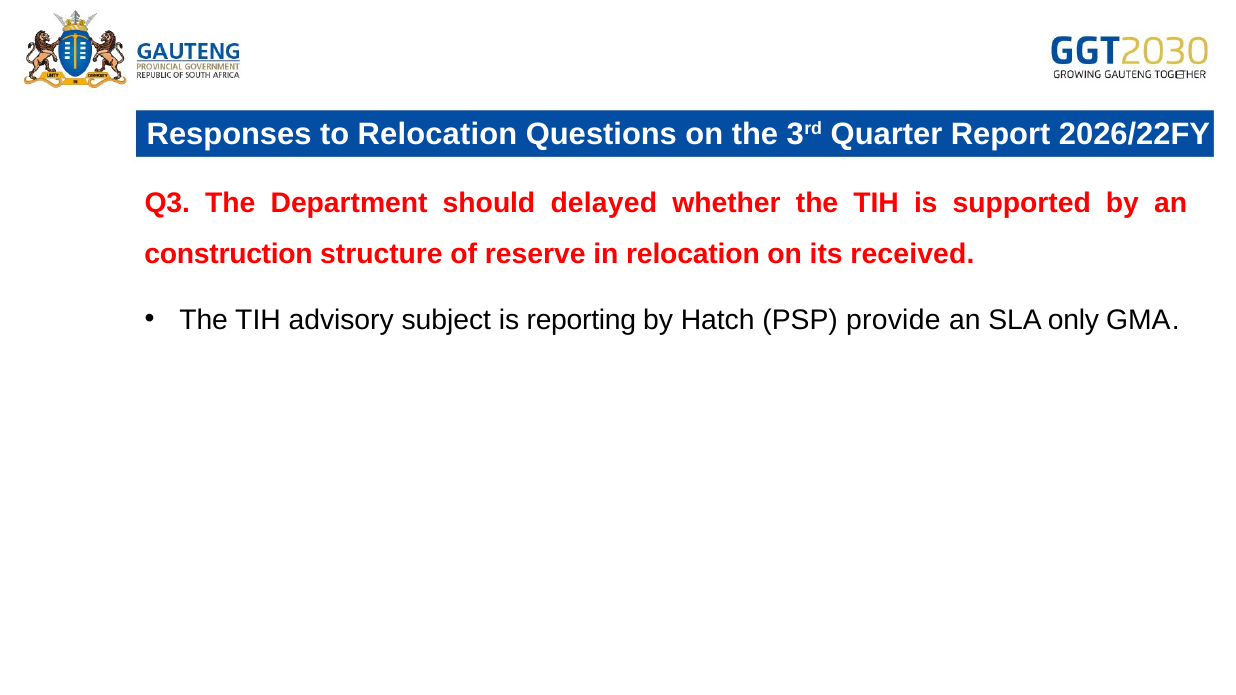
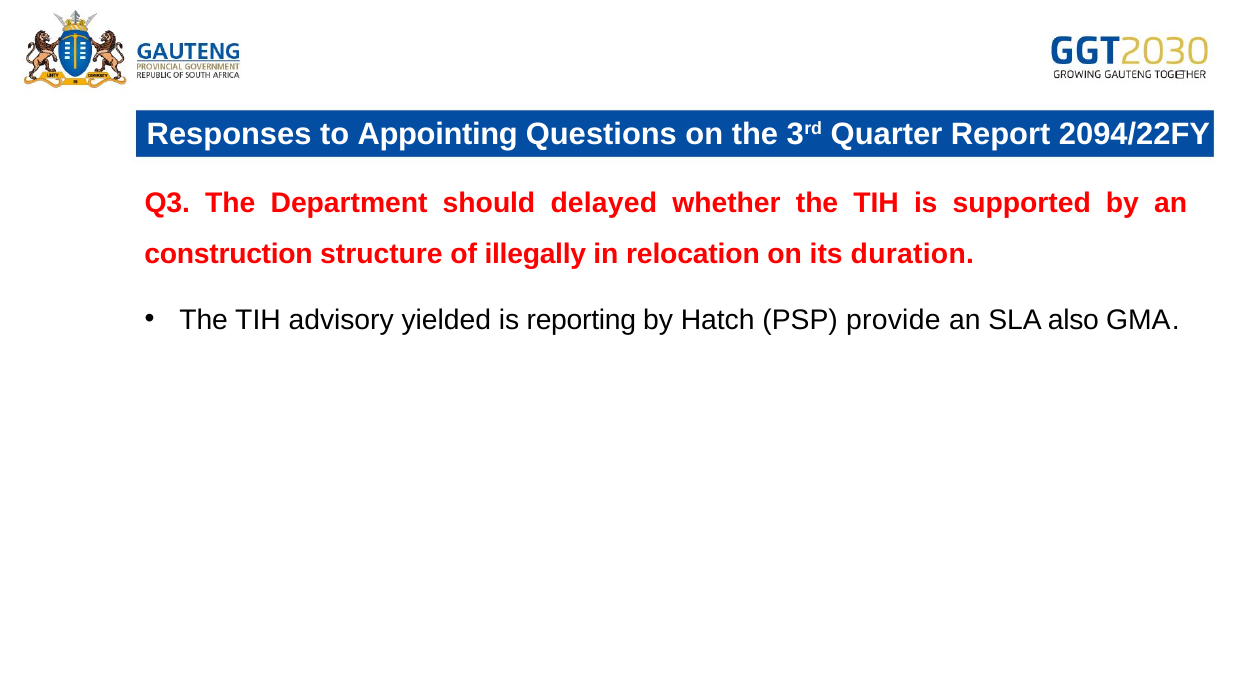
to Relocation: Relocation -> Appointing
2026/22FY: 2026/22FY -> 2094/22FY
reserve: reserve -> illegally
received: received -> duration
subject: subject -> yielded
only: only -> also
